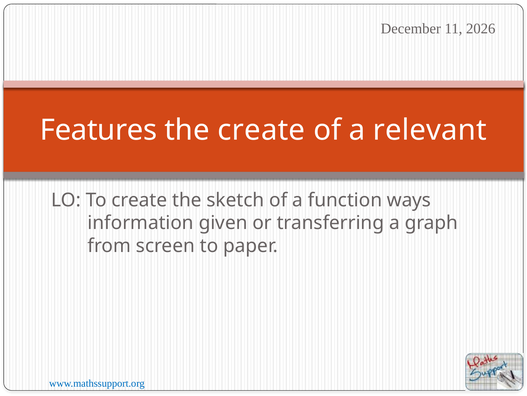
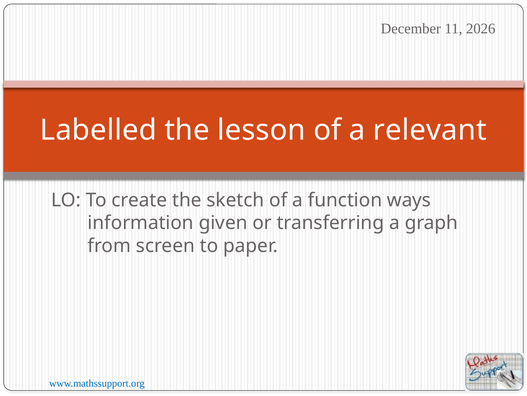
Features: Features -> Labelled
the create: create -> lesson
